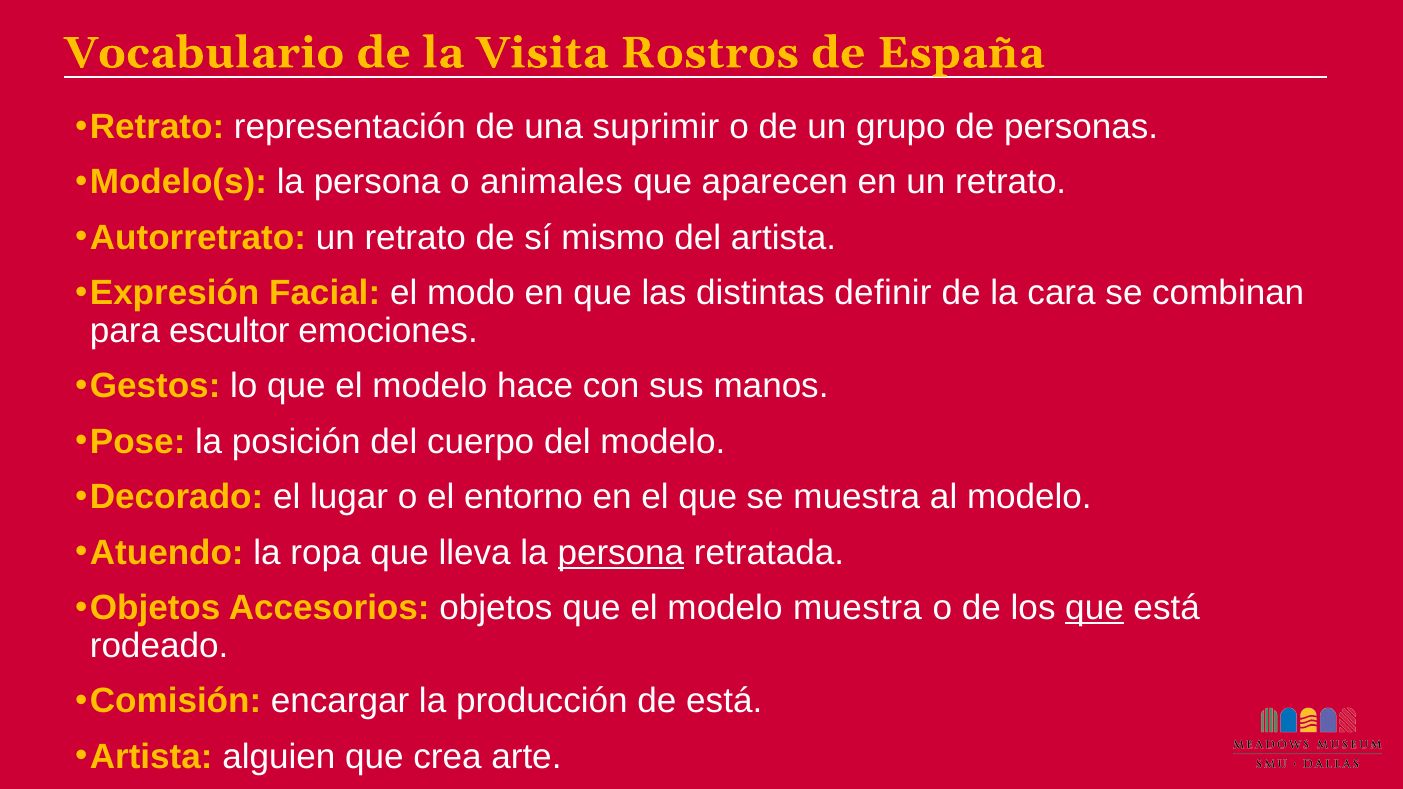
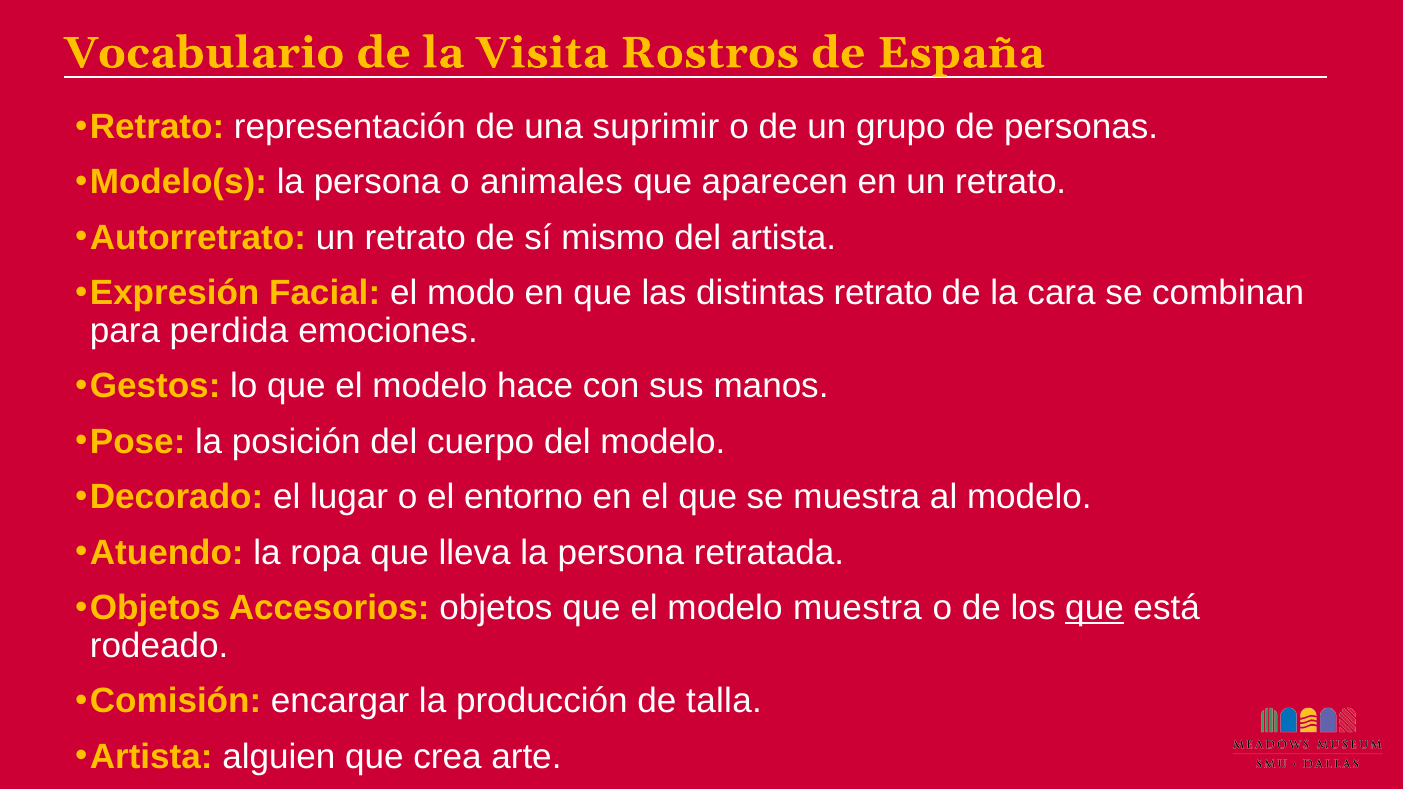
distintas definir: definir -> retrato
escultor: escultor -> perdida
persona at (621, 553) underline: present -> none
de está: está -> talla
